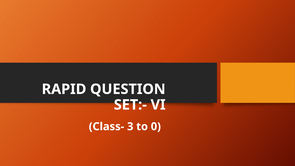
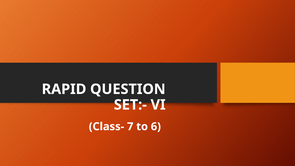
3: 3 -> 7
0: 0 -> 6
